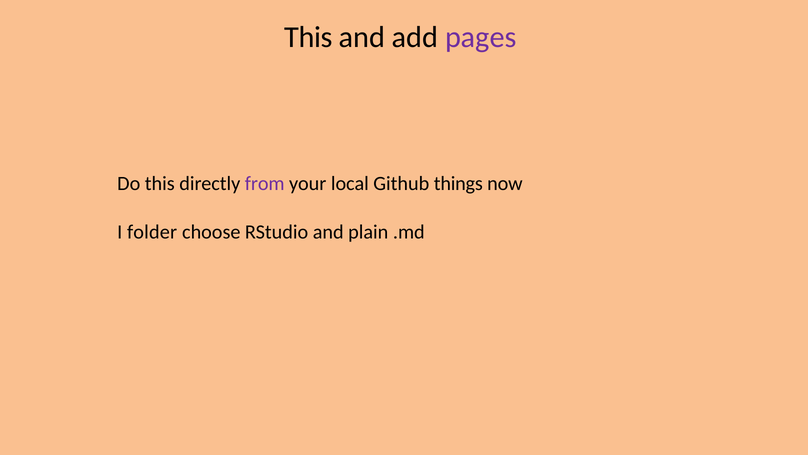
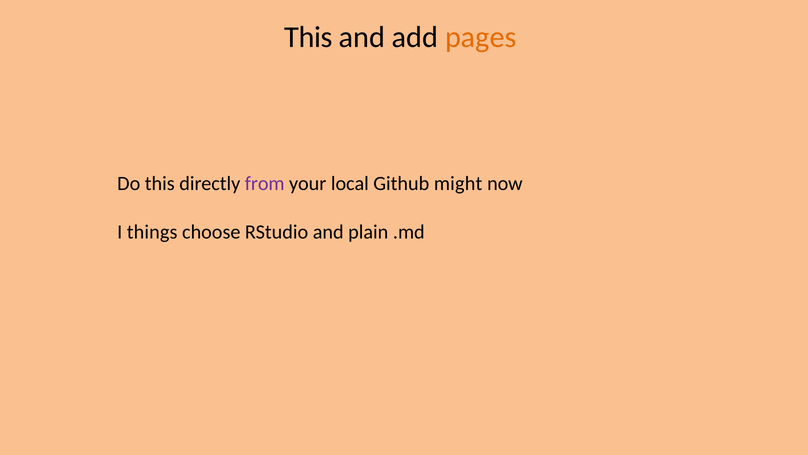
pages colour: purple -> orange
things: things -> might
folder: folder -> things
